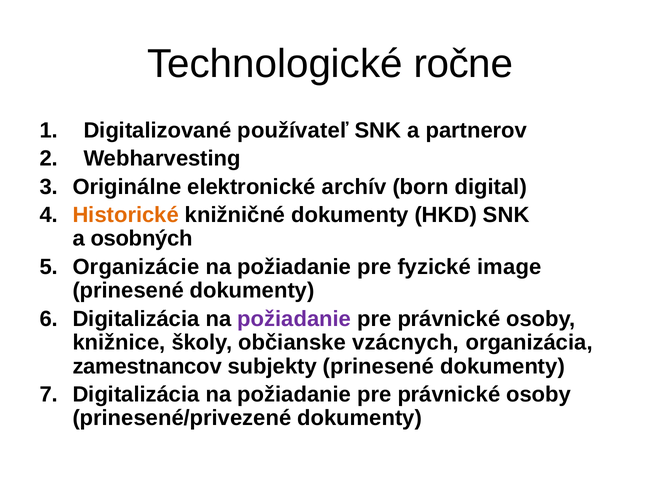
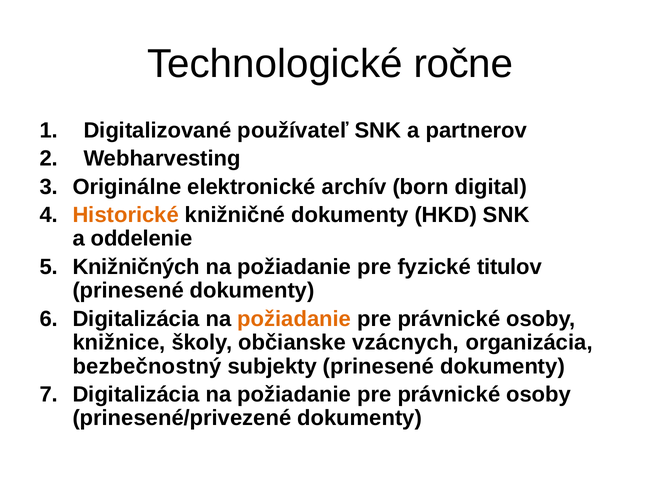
osobných: osobných -> oddelenie
Organizácie: Organizácie -> Knižničných
image: image -> titulov
požiadanie at (294, 319) colour: purple -> orange
zamestnancov: zamestnancov -> bezbečnostný
